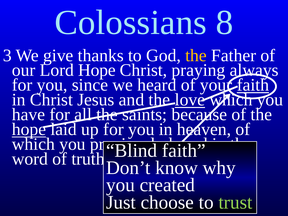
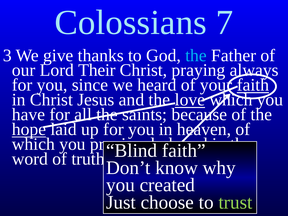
8: 8 -> 7
the at (196, 55) colour: yellow -> light blue
Lord Hope: Hope -> Their
